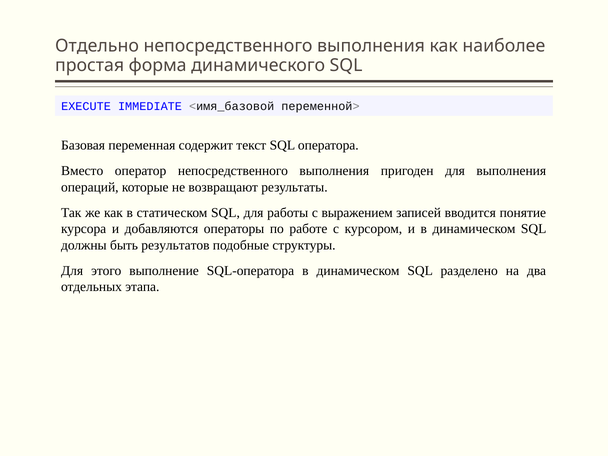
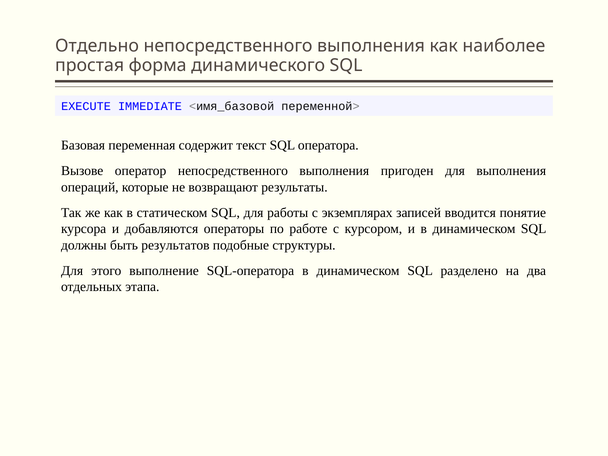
Вместо: Вместо -> Вызове
выражением: выражением -> экземплярах
